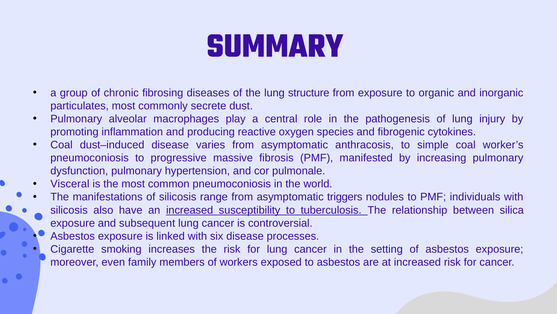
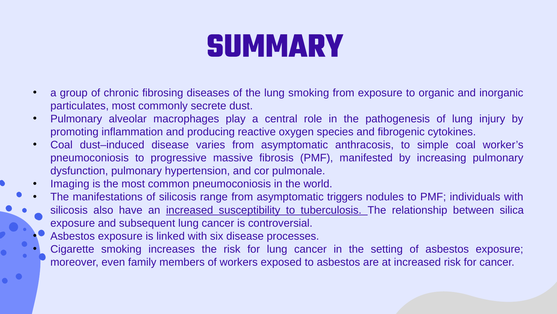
lung structure: structure -> smoking
Visceral: Visceral -> Imaging
